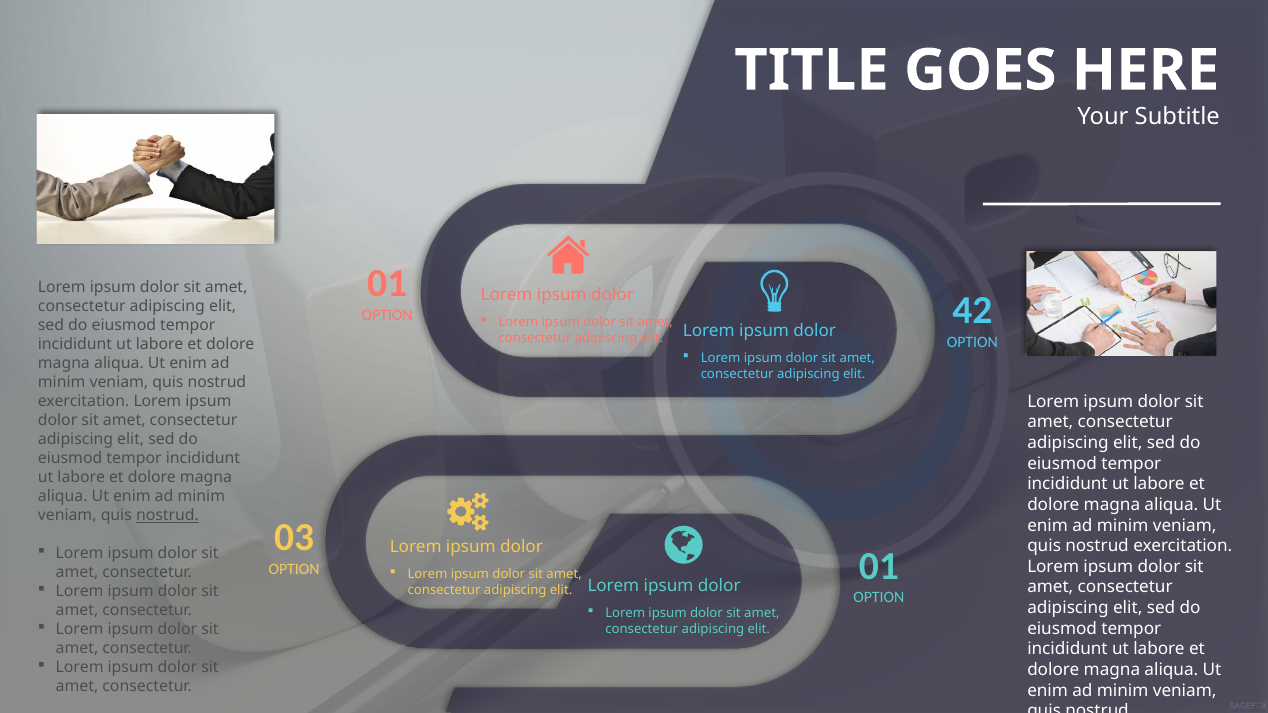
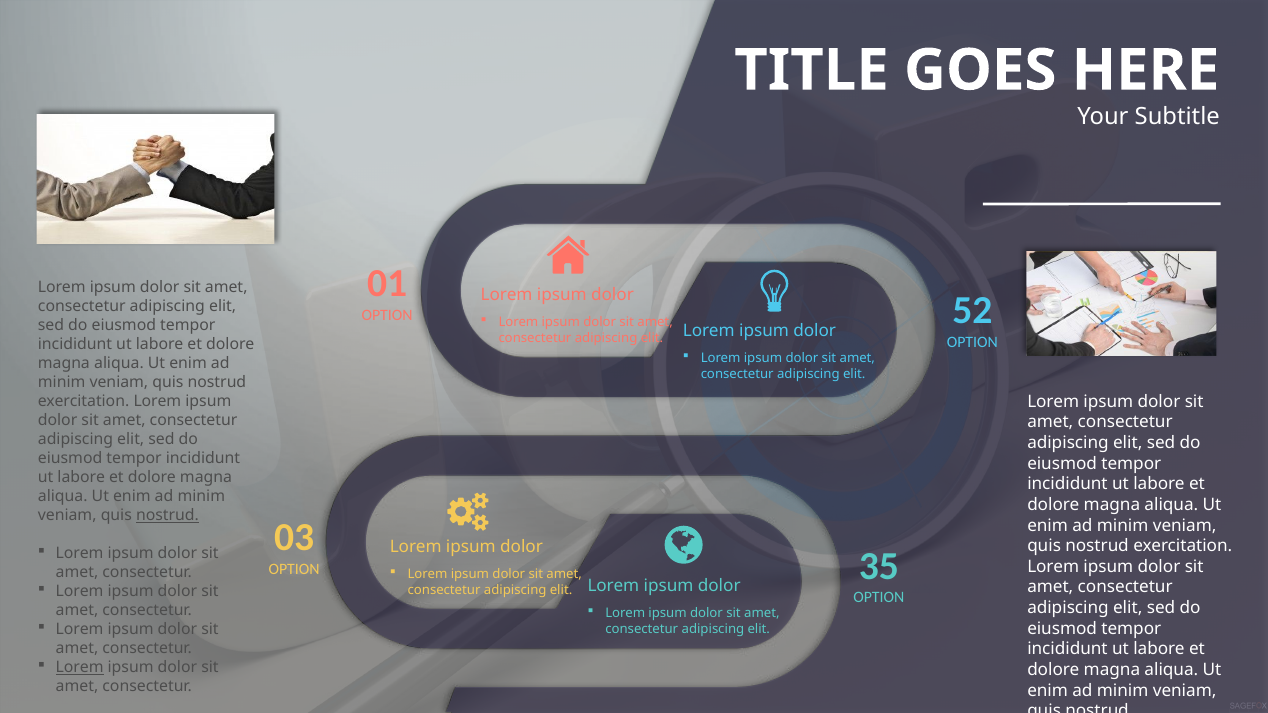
42: 42 -> 52
OPTION 01: 01 -> 35
Lorem at (80, 668) underline: none -> present
